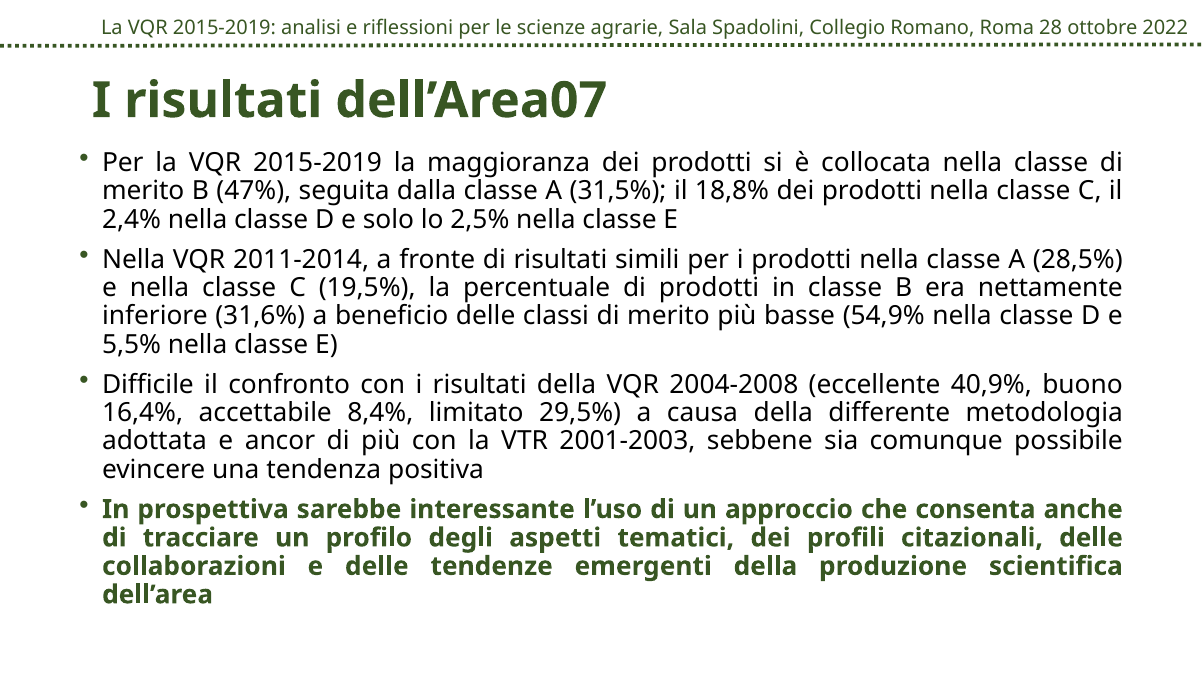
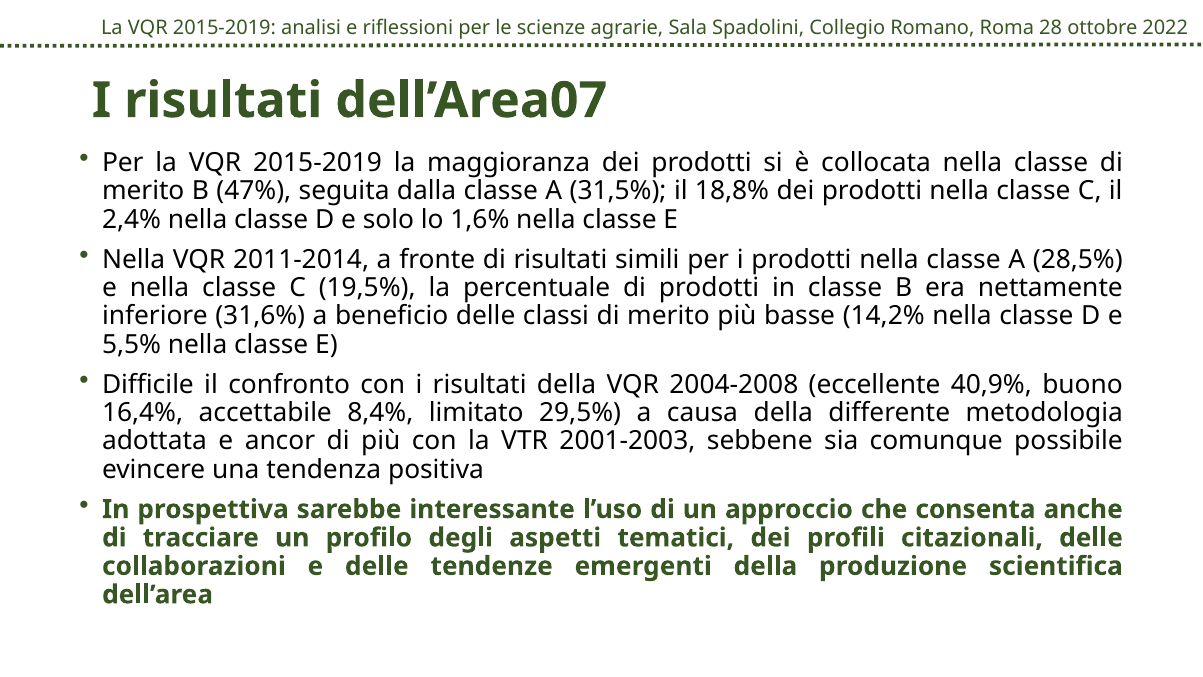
2,5%: 2,5% -> 1,6%
54,9%: 54,9% -> 14,2%
